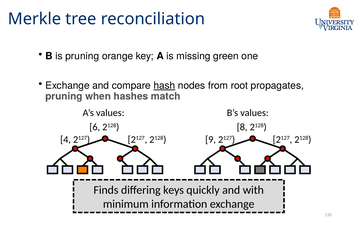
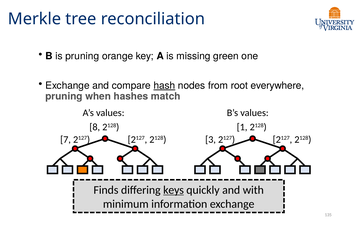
propagates: propagates -> everywhere
8: 8 -> 1
6: 6 -> 8
4: 4 -> 7
9: 9 -> 3
keys underline: none -> present
